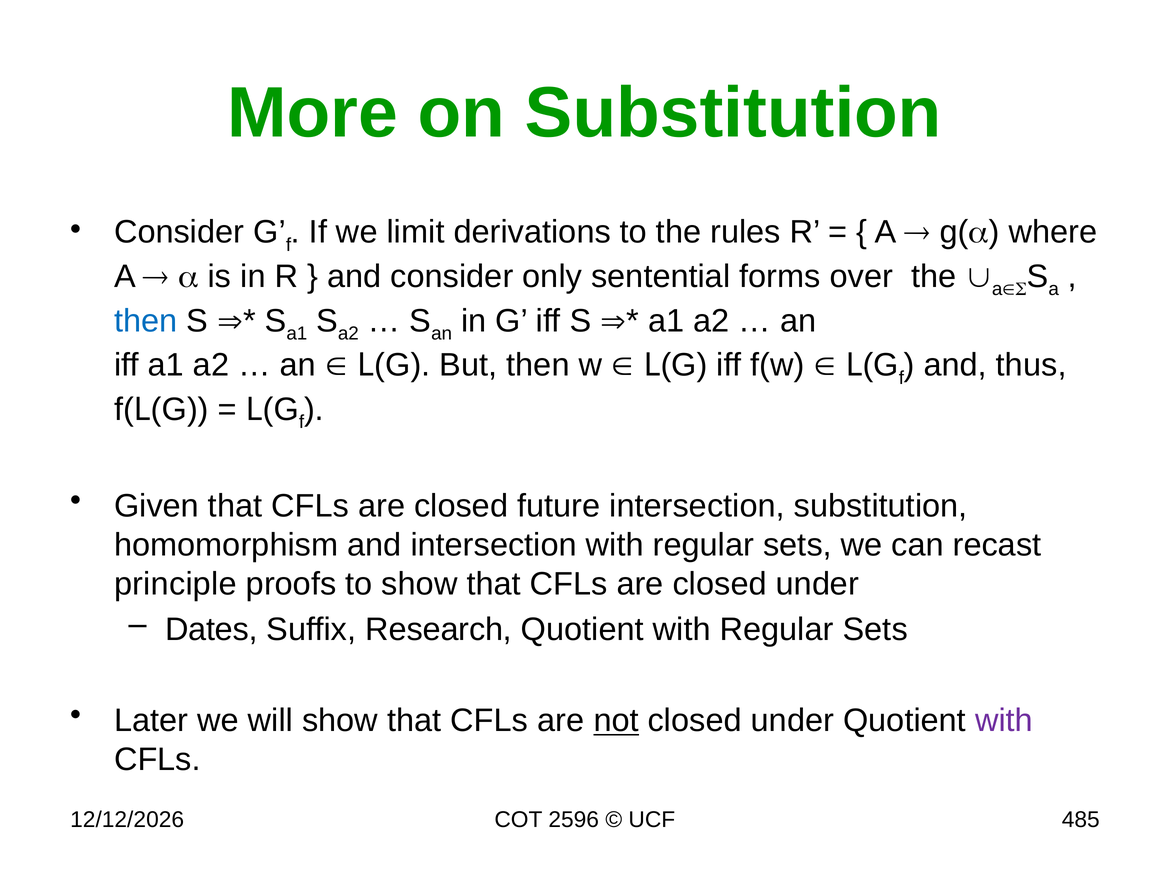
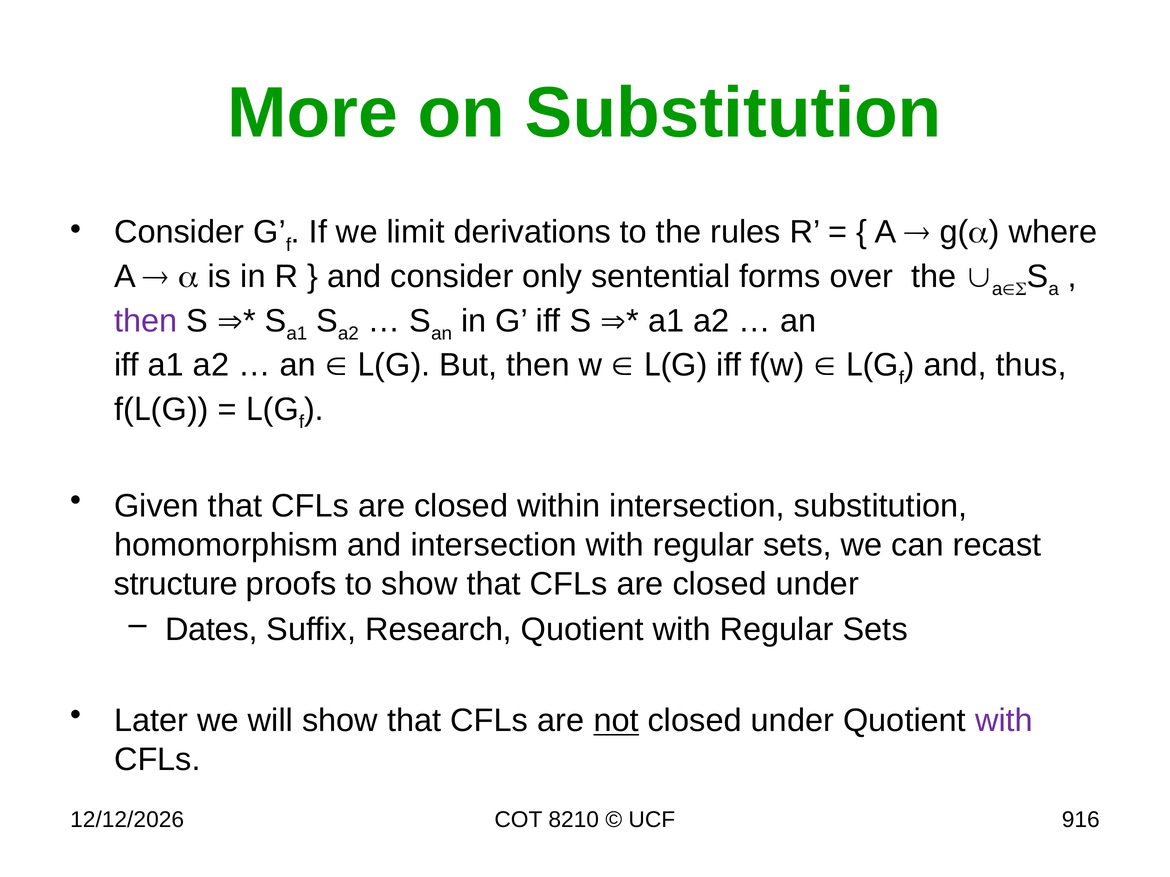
then at (146, 321) colour: blue -> purple
future: future -> within
principle: principle -> structure
2596: 2596 -> 8210
485: 485 -> 916
